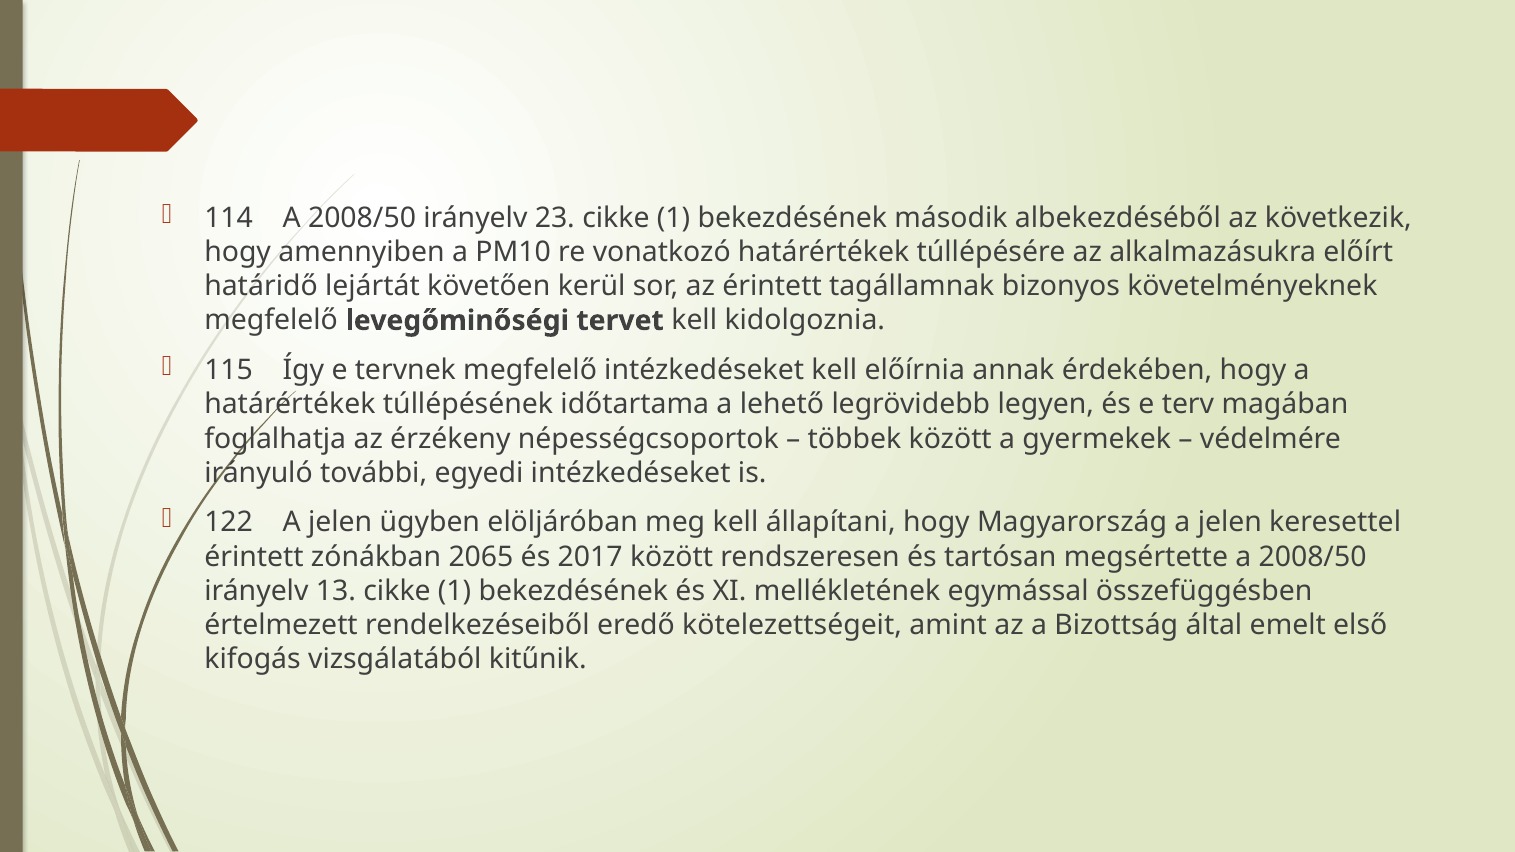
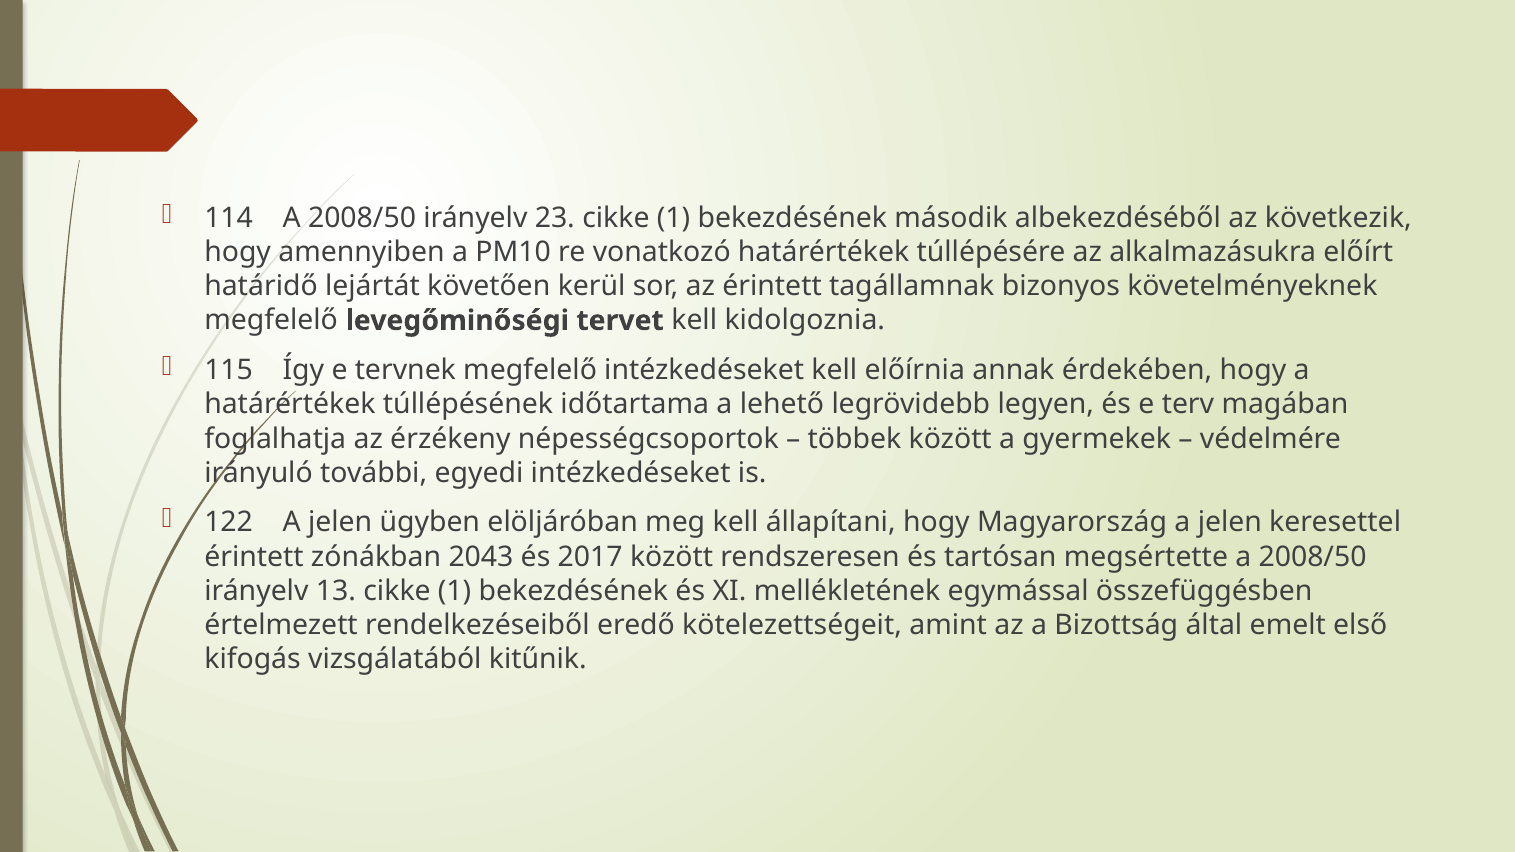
2065: 2065 -> 2043
